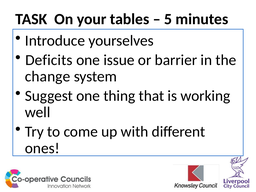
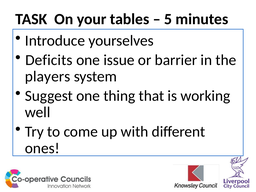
change: change -> players
